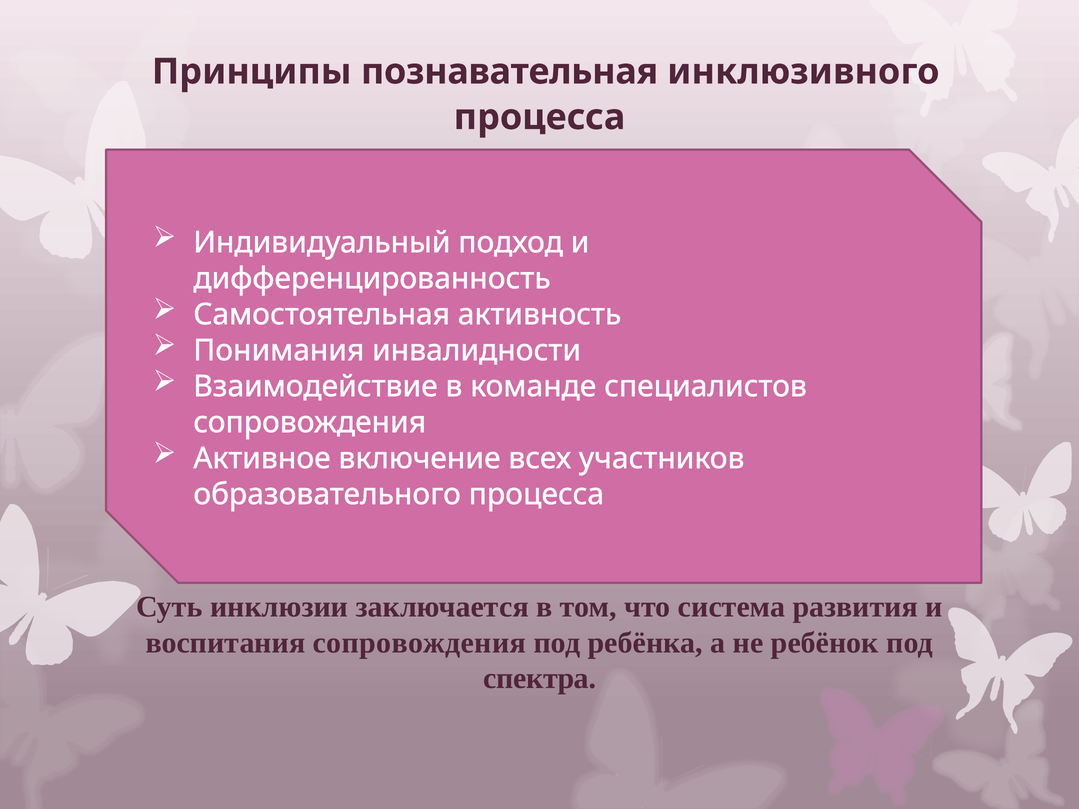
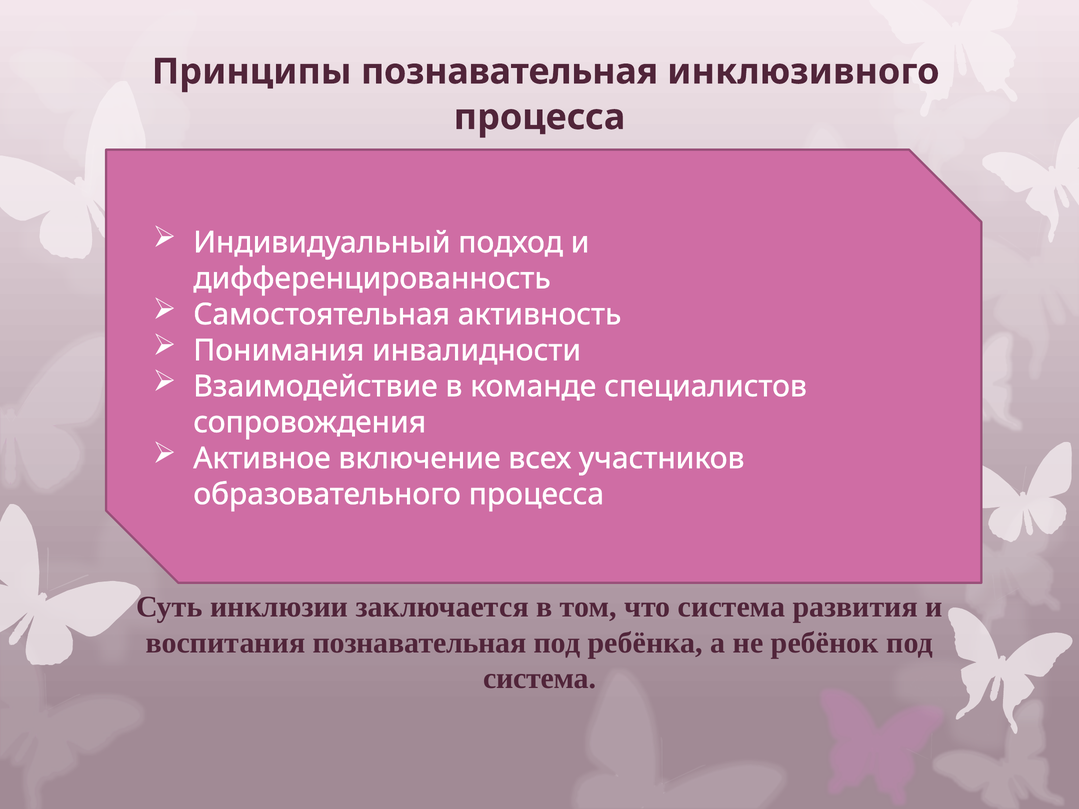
воспитания сопровождения: сопровождения -> познавательная
спектра at (540, 679): спектра -> система
